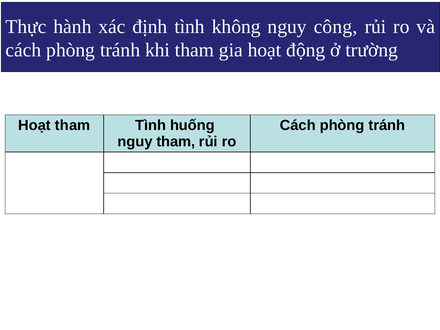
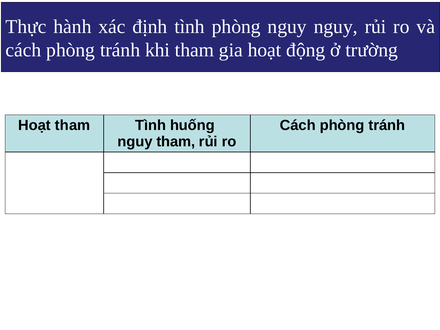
tình không: không -> phòng
nguy công: công -> nguy
